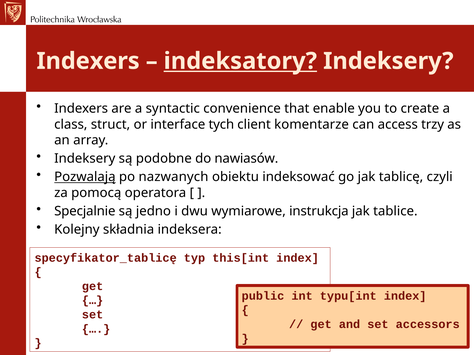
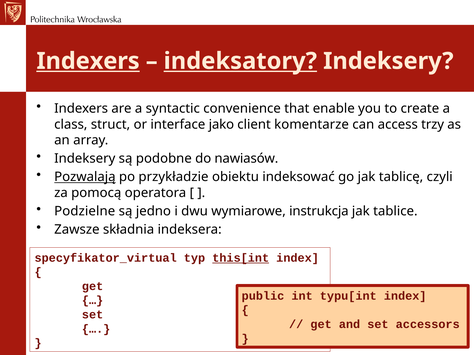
Indexers at (88, 61) underline: none -> present
tych: tych -> jako
nazwanych: nazwanych -> przykładzie
Specjalnie: Specjalnie -> Podzielne
Kolejny: Kolejny -> Zawsze
specyfikator_tablicę: specyfikator_tablicę -> specyfikator_virtual
this[int underline: none -> present
